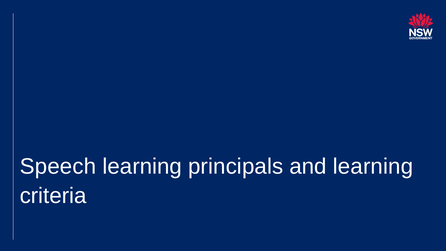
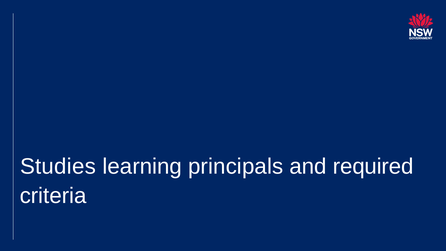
Speech: Speech -> Studies
and learning: learning -> required
